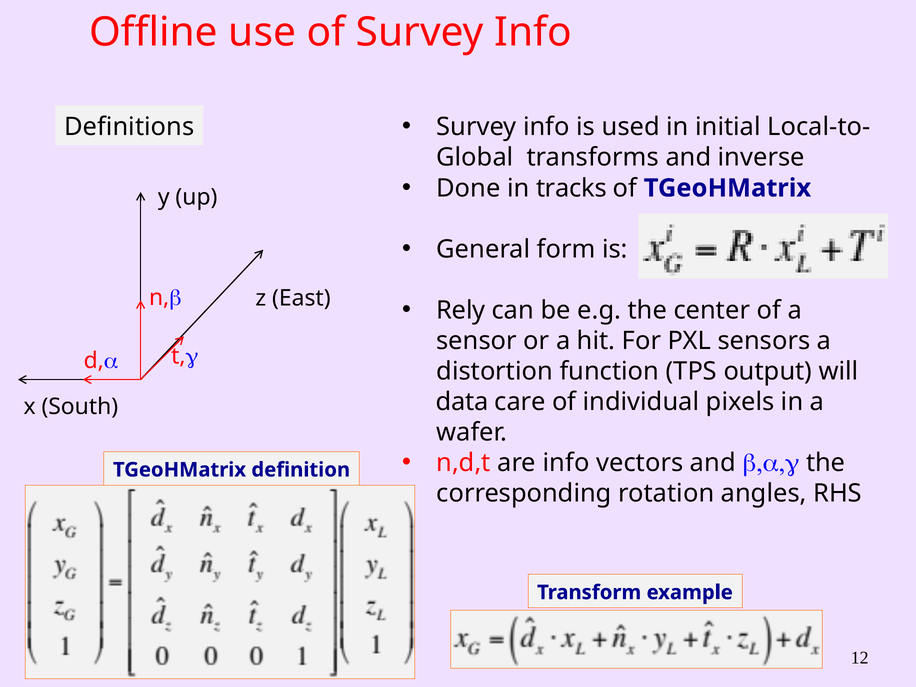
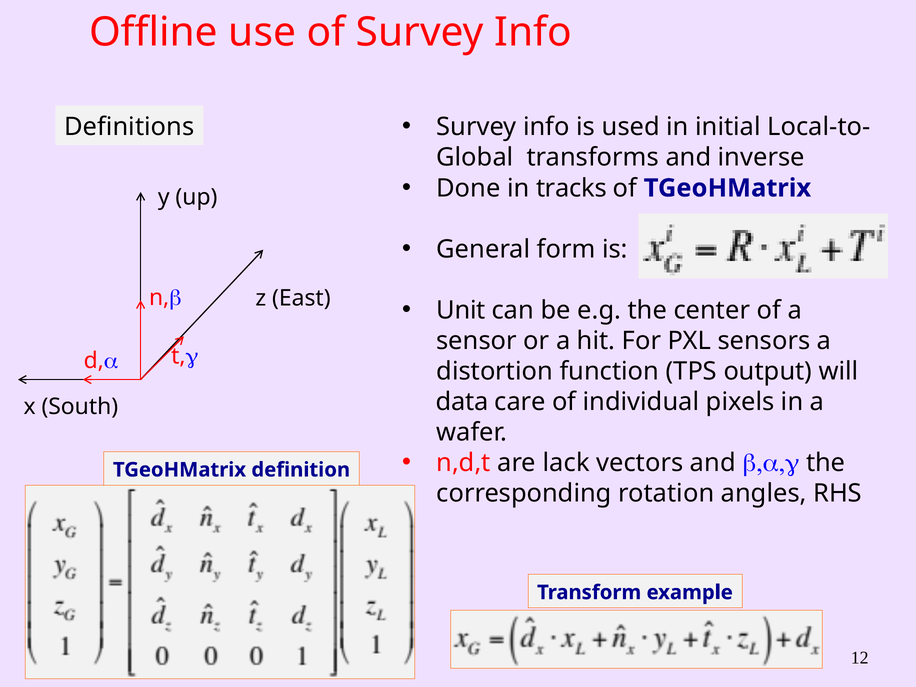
Rely: Rely -> Unit
are info: info -> lack
